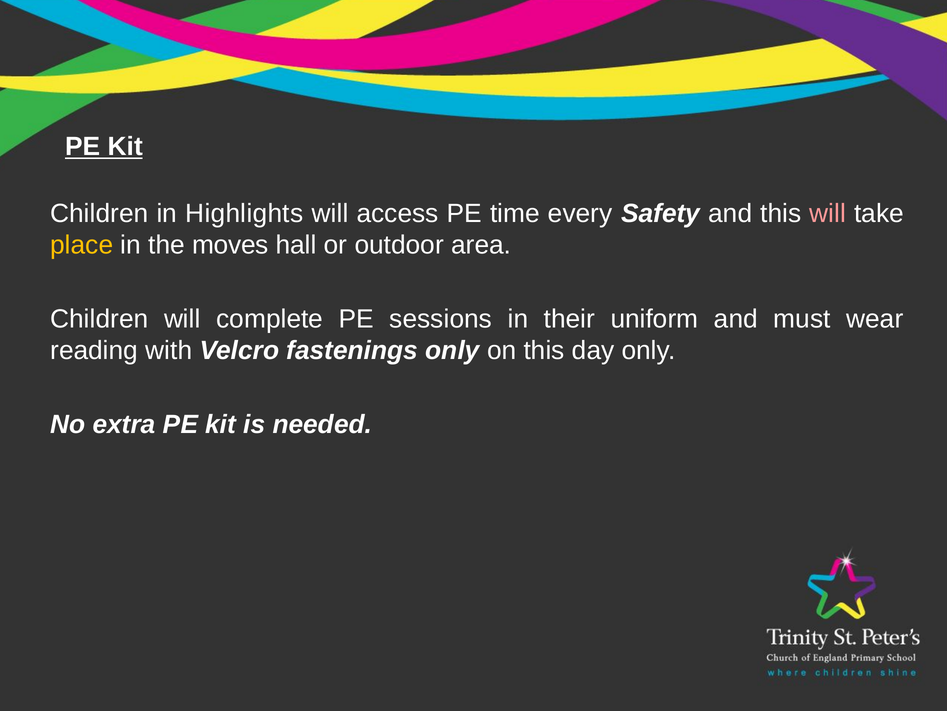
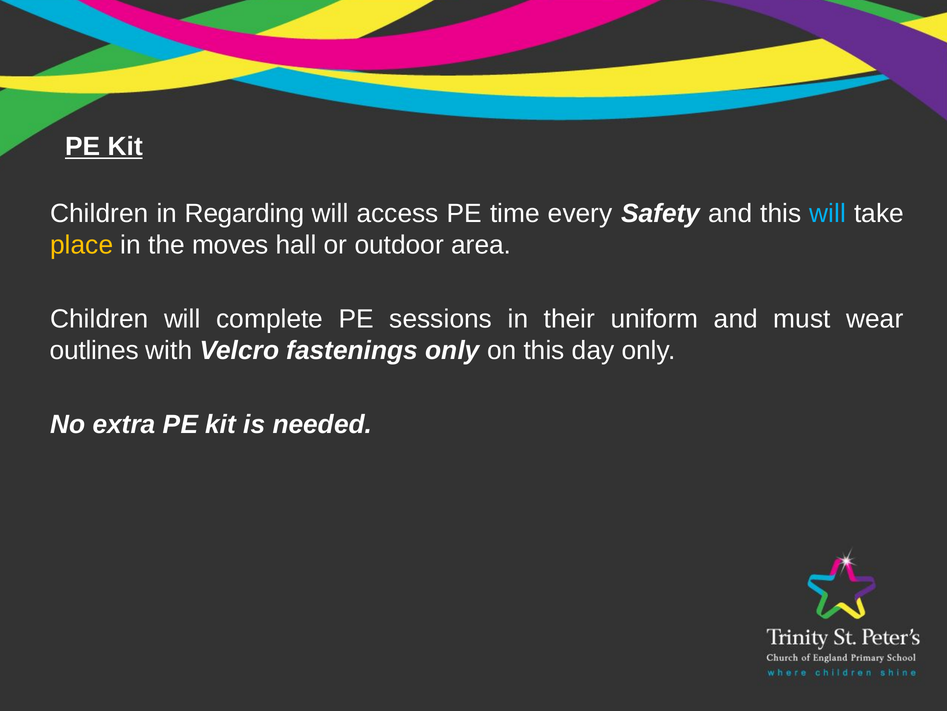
Highlights: Highlights -> Regarding
will at (828, 213) colour: pink -> light blue
reading: reading -> outlines
